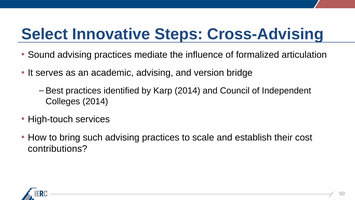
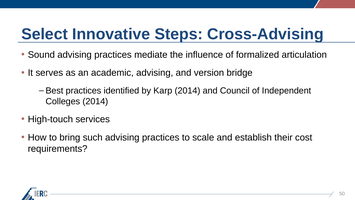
contributions: contributions -> requirements
